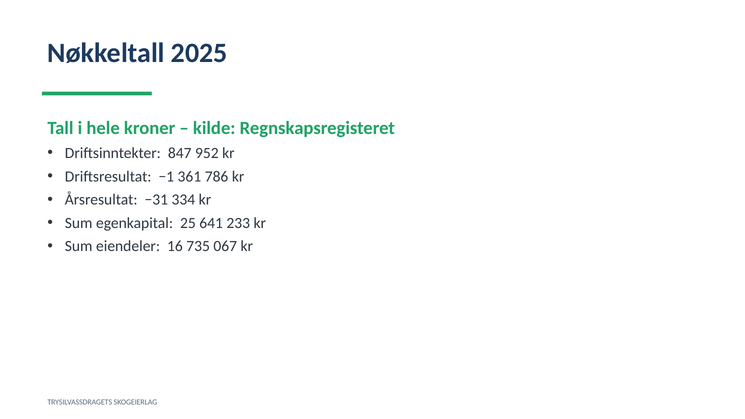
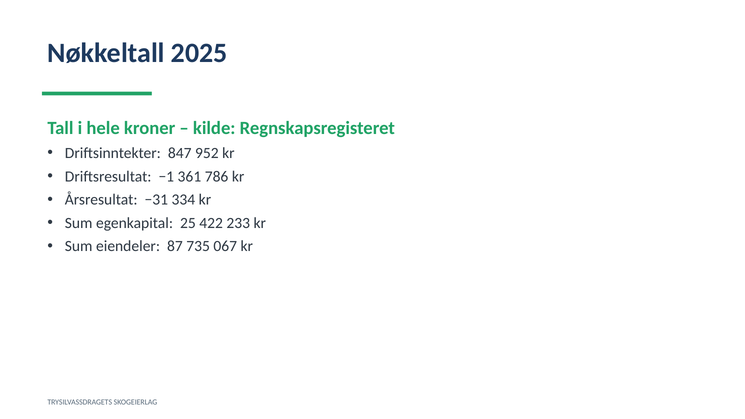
641: 641 -> 422
16: 16 -> 87
